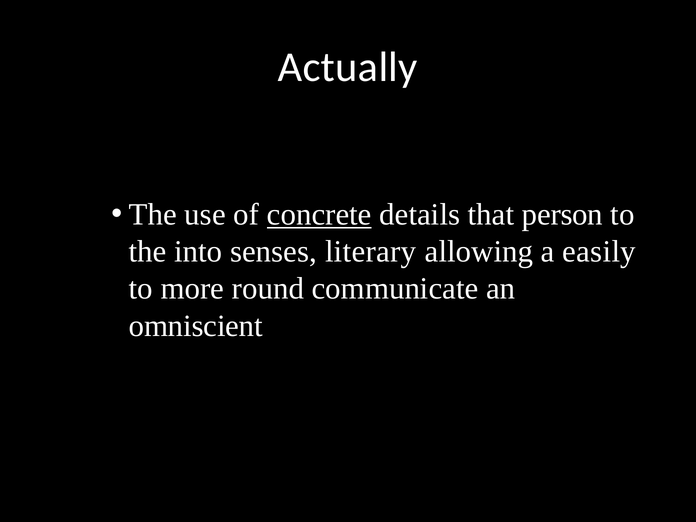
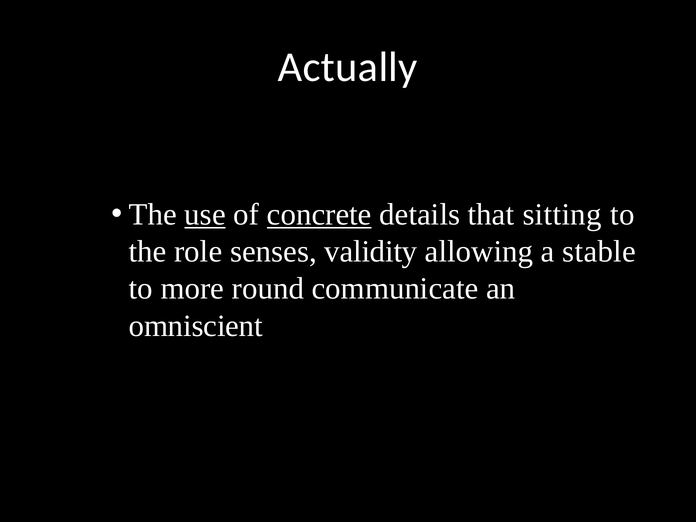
use underline: none -> present
person: person -> sitting
into: into -> role
literary: literary -> validity
easily: easily -> stable
